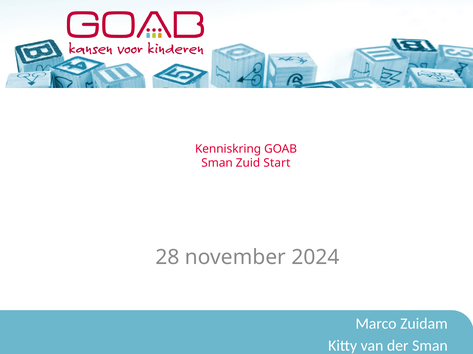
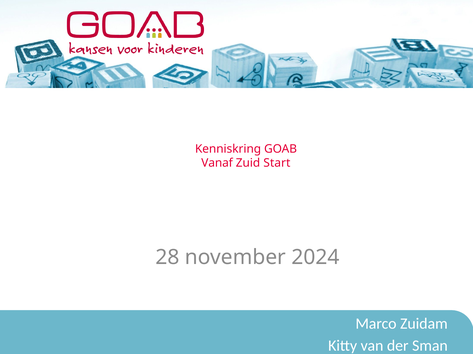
Sman at (217, 163): Sman -> Vanaf
